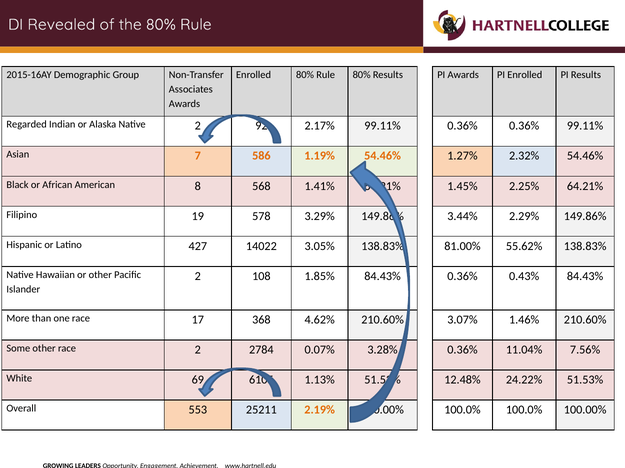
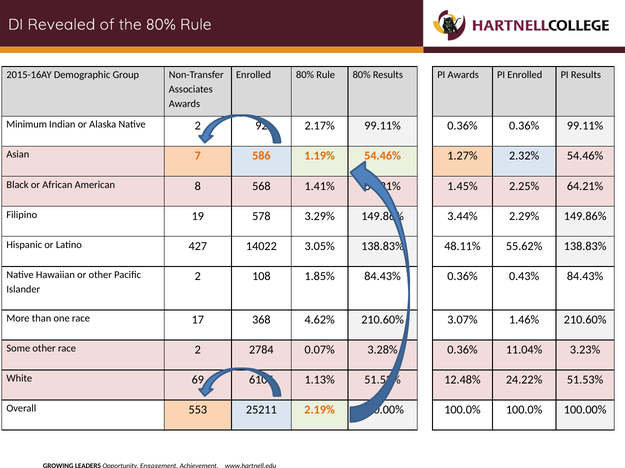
Regarded: Regarded -> Minimum
81.00%: 81.00% -> 48.11%
7.56%: 7.56% -> 3.23%
